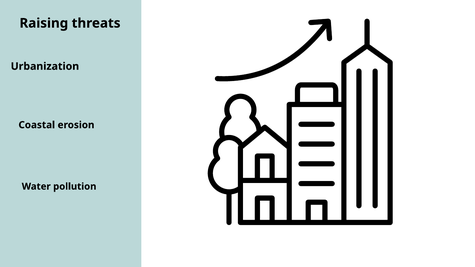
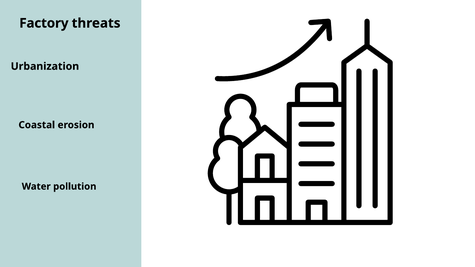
Raising: Raising -> Factory
